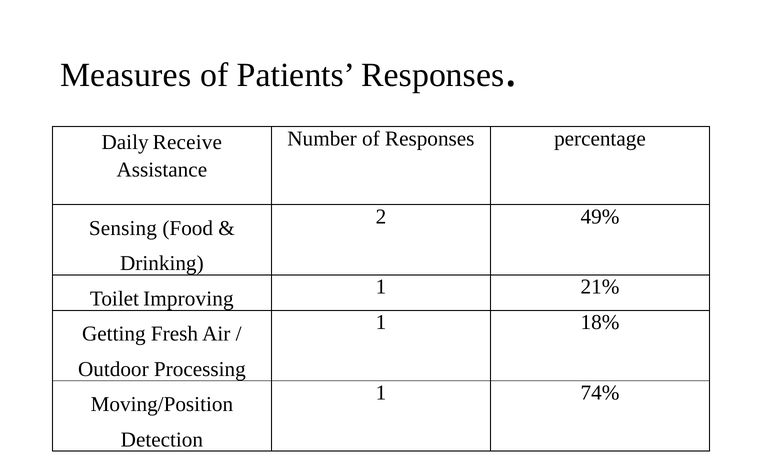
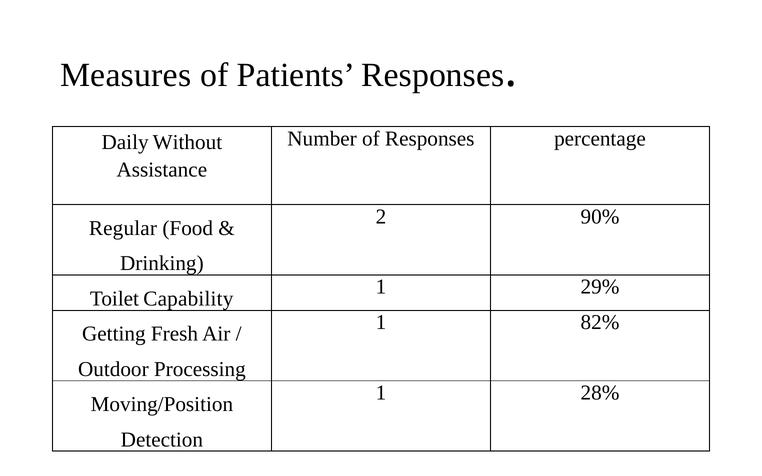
Receive: Receive -> Without
49%: 49% -> 90%
Sensing: Sensing -> Regular
21%: 21% -> 29%
Improving: Improving -> Capability
18%: 18% -> 82%
74%: 74% -> 28%
